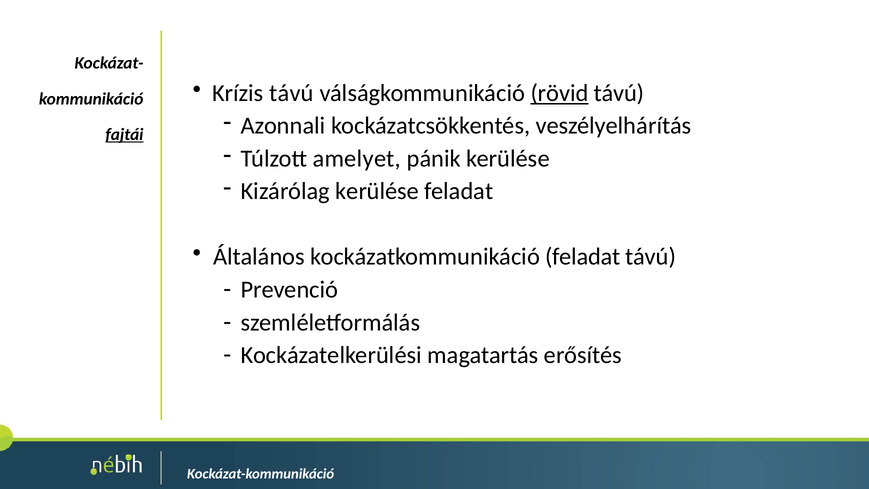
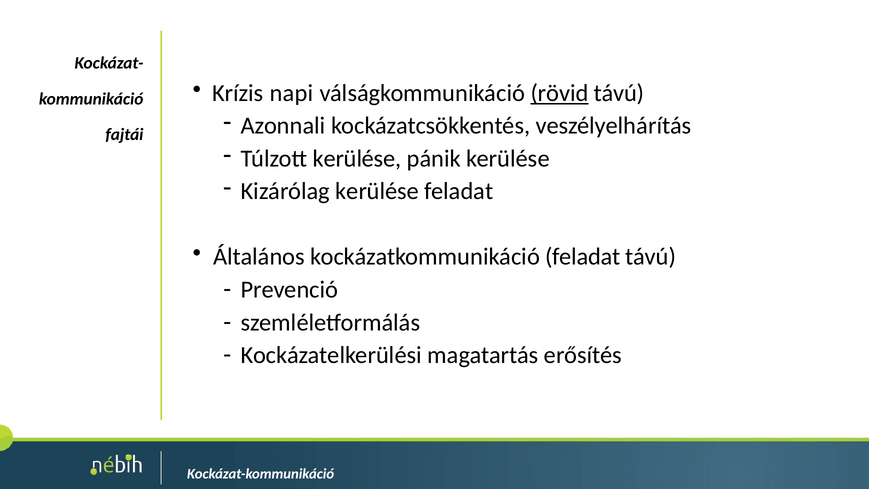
Krízis távú: távú -> napi
fajtái underline: present -> none
Túlzott amelyet: amelyet -> kerülése
